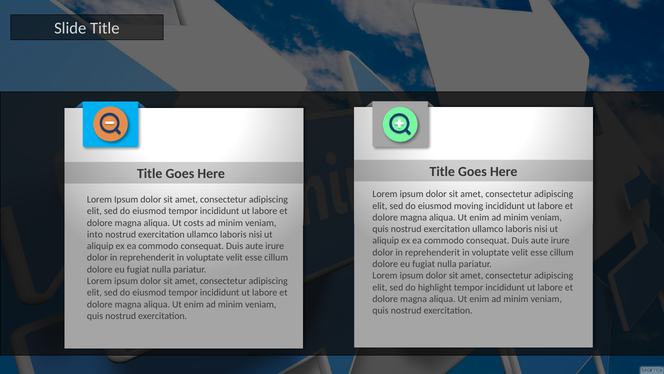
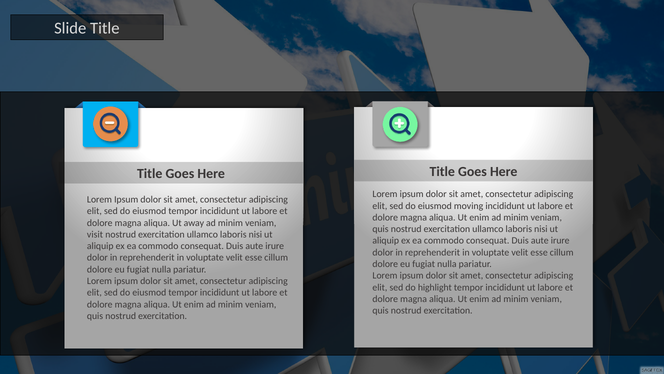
costs: costs -> away
into: into -> visit
